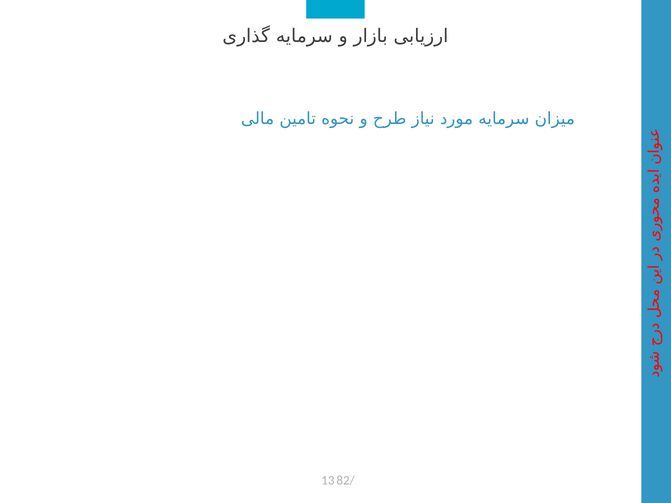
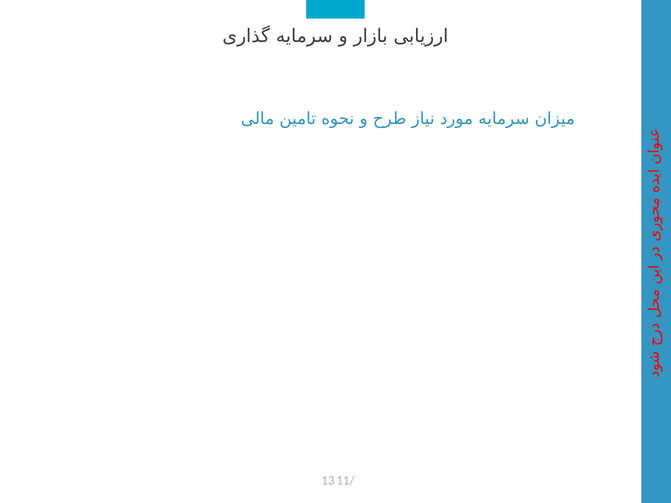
82/: 82/ -> 11/
